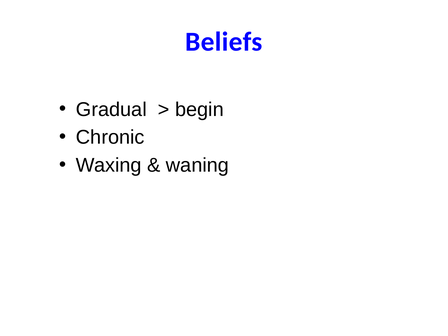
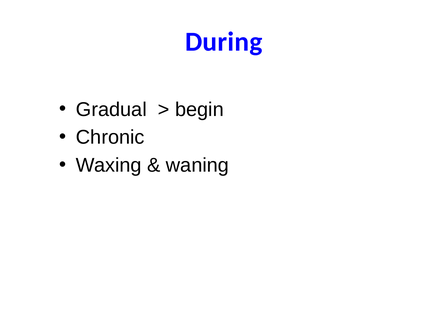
Beliefs: Beliefs -> During
